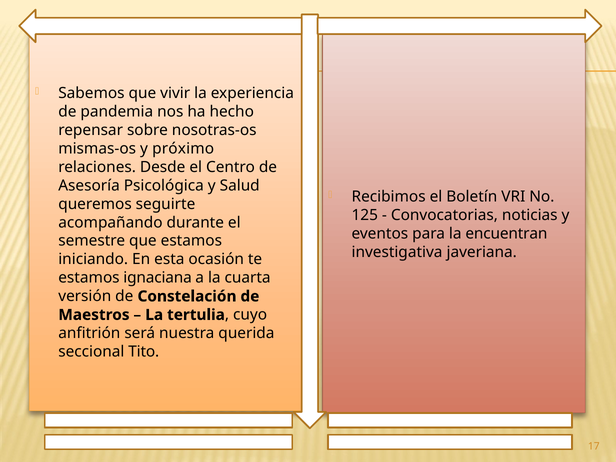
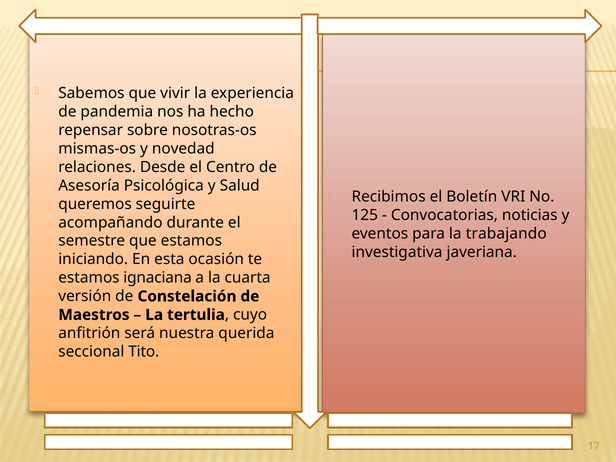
próximo: próximo -> novedad
encuentran: encuentran -> trabajando
